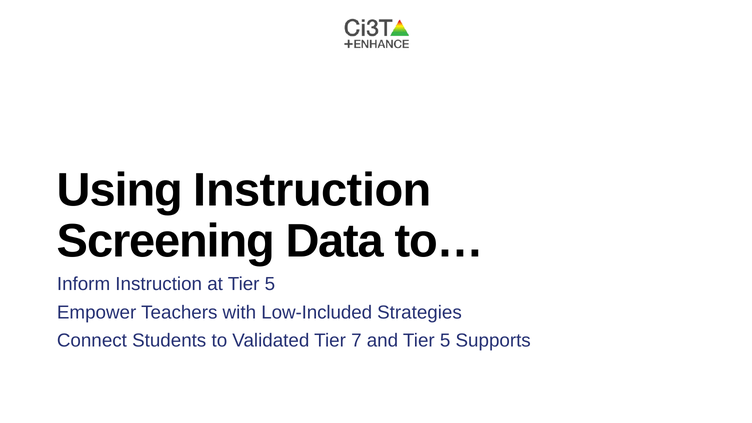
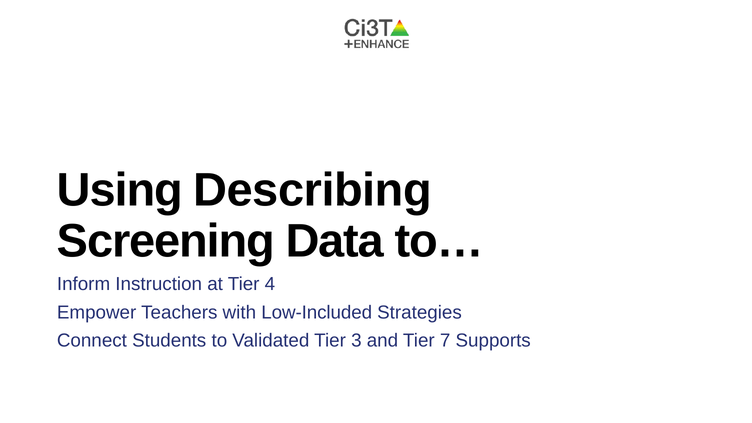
Using Instruction: Instruction -> Describing
at Tier 5: 5 -> 4
7: 7 -> 3
and Tier 5: 5 -> 7
